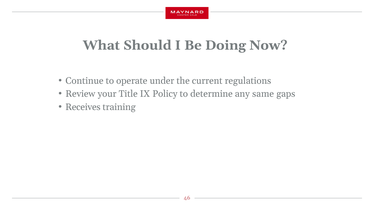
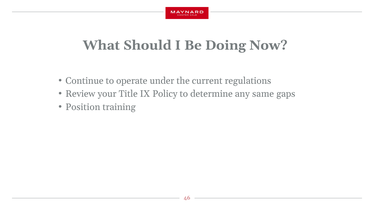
Receives: Receives -> Position
